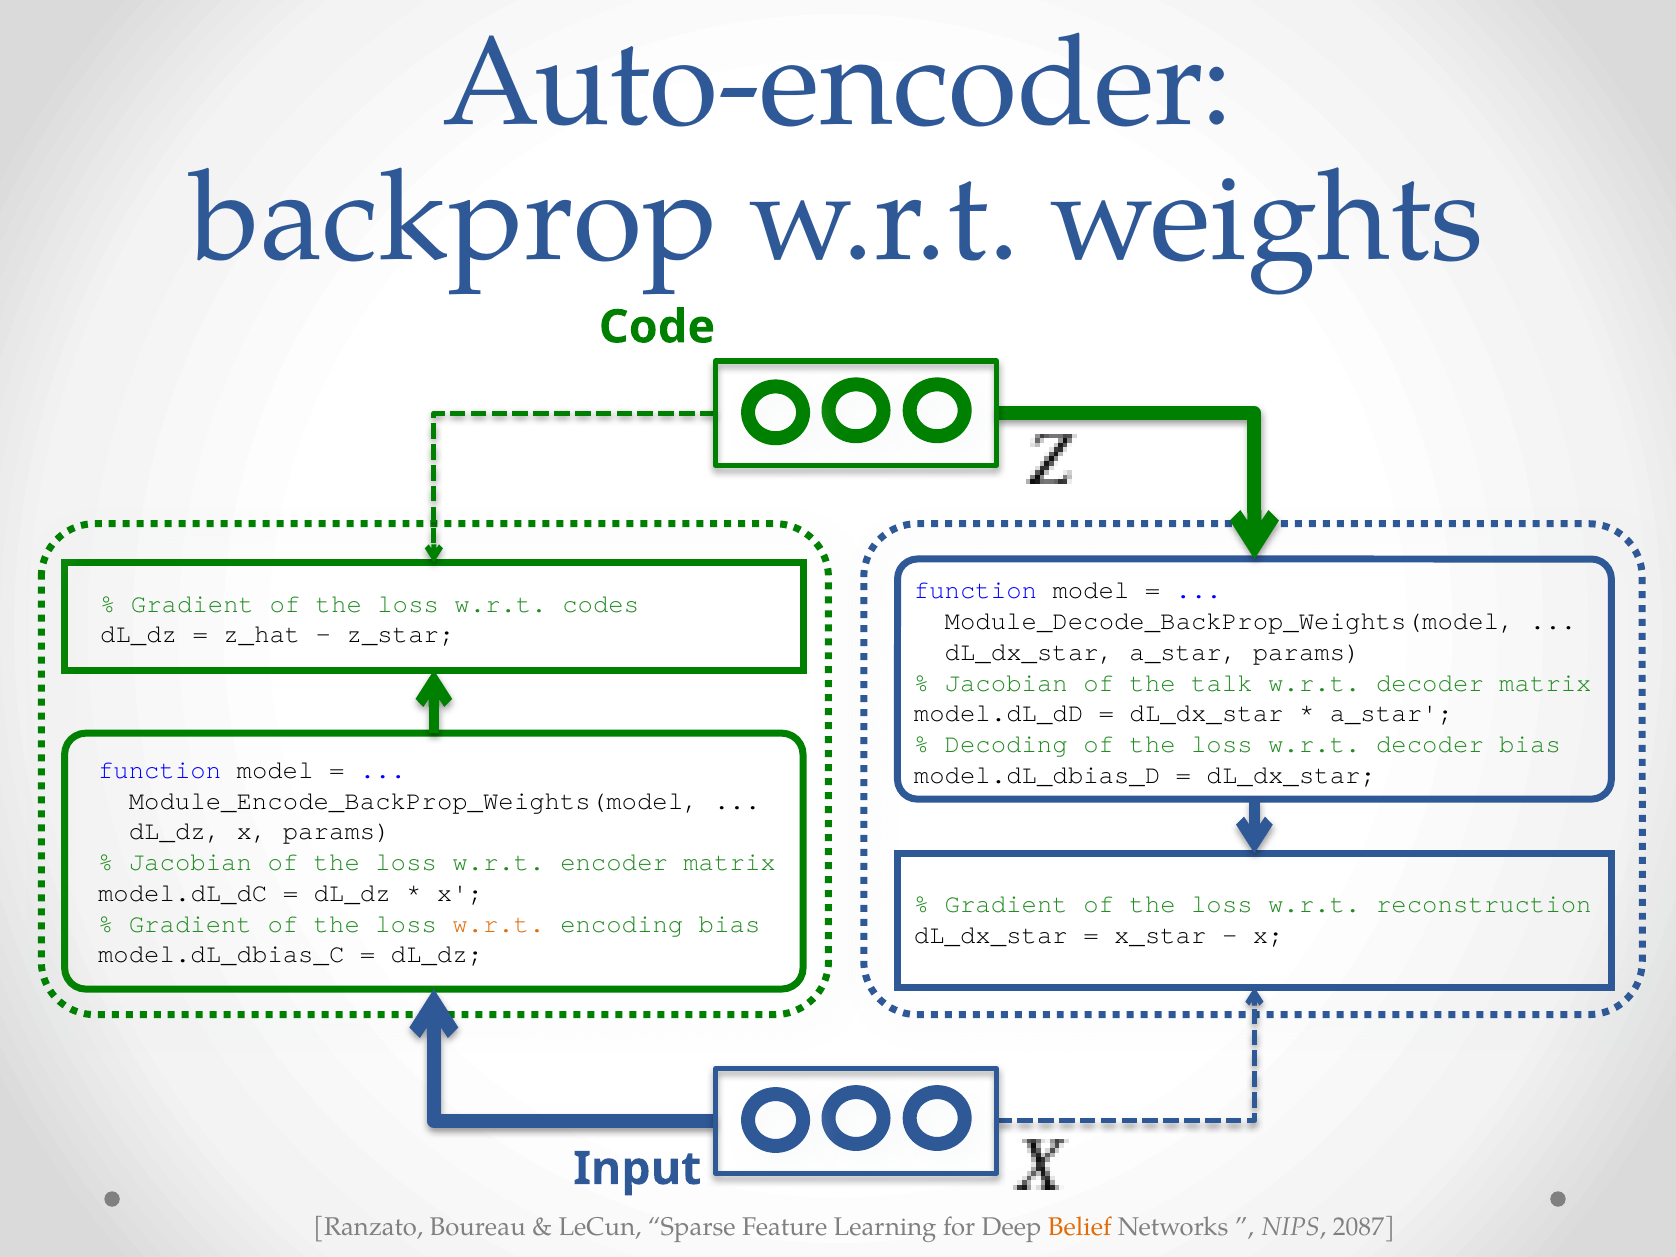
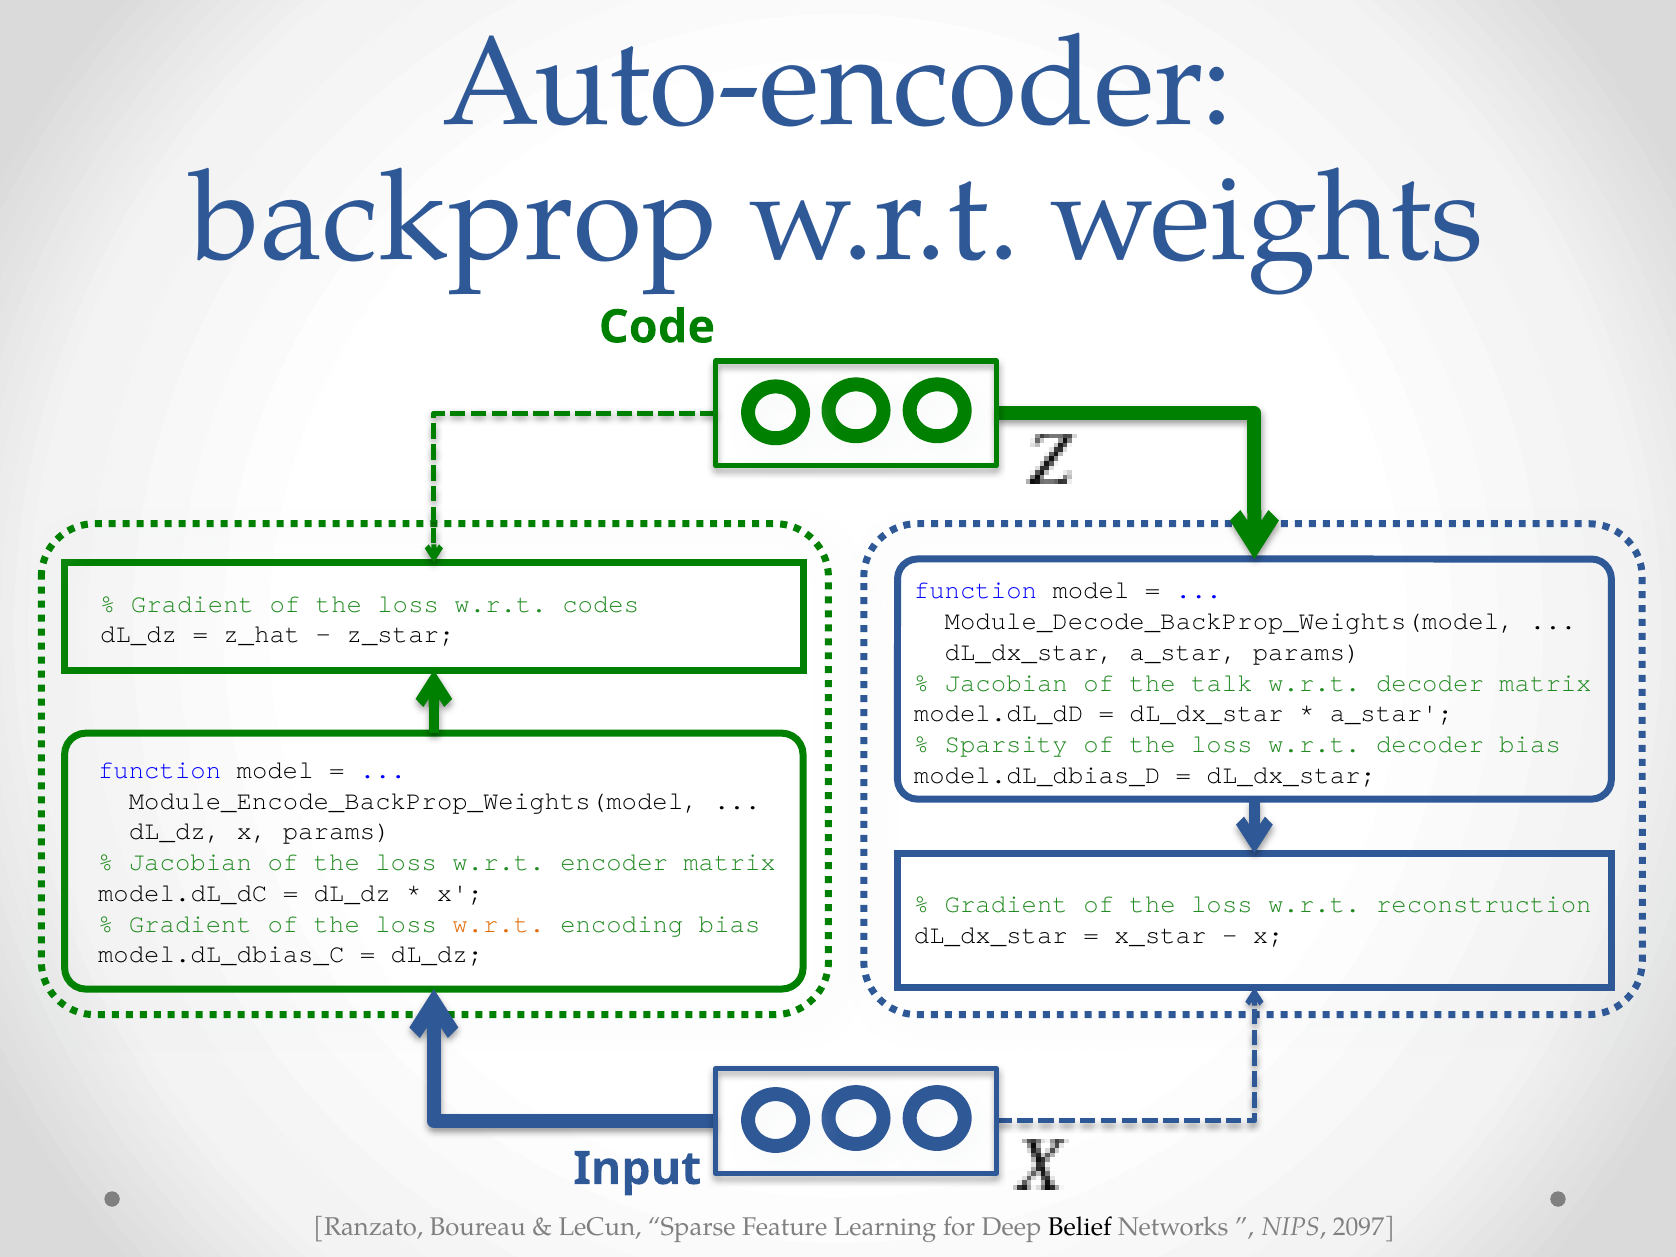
Decoding: Decoding -> Sparsity
Belief colour: orange -> black
2087: 2087 -> 2097
